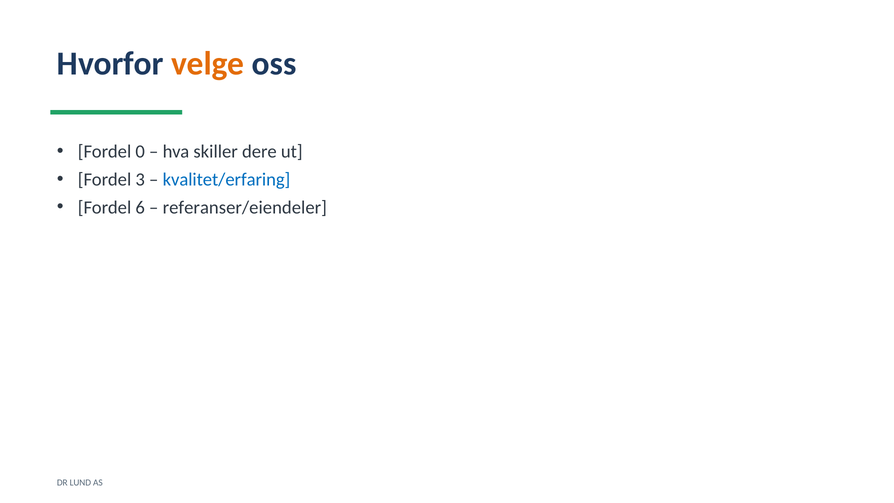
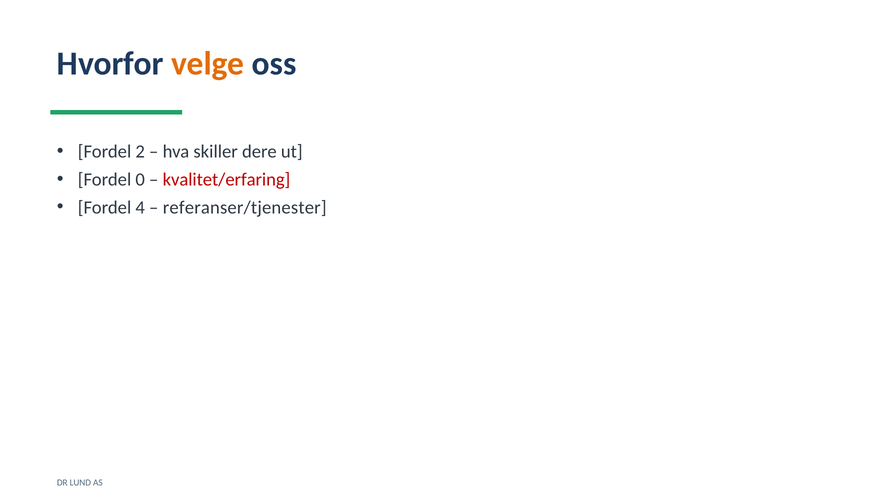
0: 0 -> 2
3: 3 -> 0
kvalitet/erfaring colour: blue -> red
6: 6 -> 4
referanser/eiendeler: referanser/eiendeler -> referanser/tjenester
